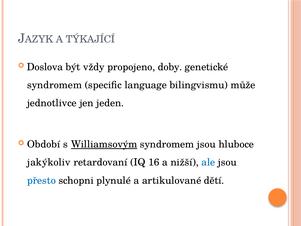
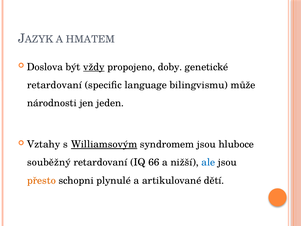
TÝKAJÍCÍ: TÝKAJÍCÍ -> HMATEM
vždy underline: none -> present
syndromem at (54, 85): syndromem -> retardovaní
jednotlivce: jednotlivce -> národnosti
Období: Období -> Vztahy
jakýkoliv: jakýkoliv -> souběžný
16: 16 -> 66
přesto colour: blue -> orange
